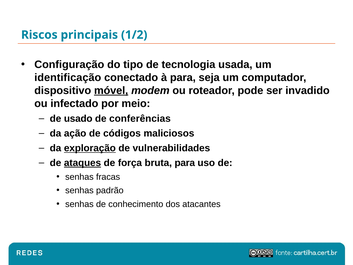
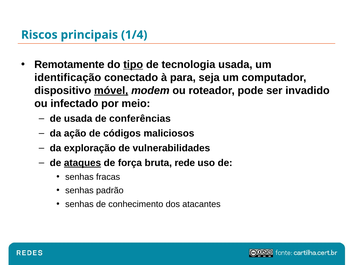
1/2: 1/2 -> 1/4
Configuração: Configuração -> Remotamente
tipo underline: none -> present
de usado: usado -> usada
exploração underline: present -> none
bruta para: para -> rede
